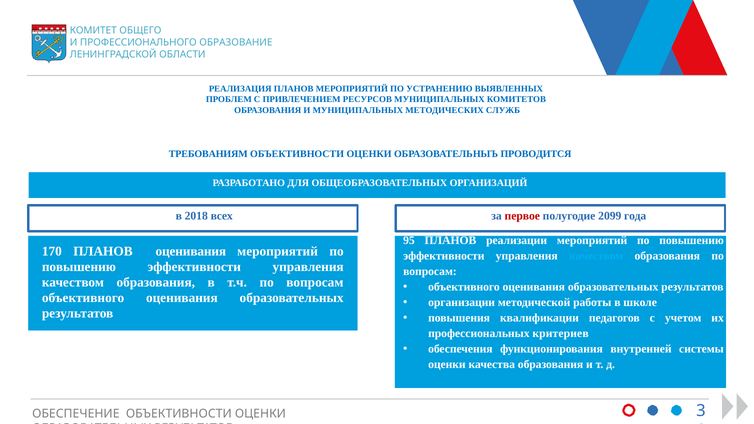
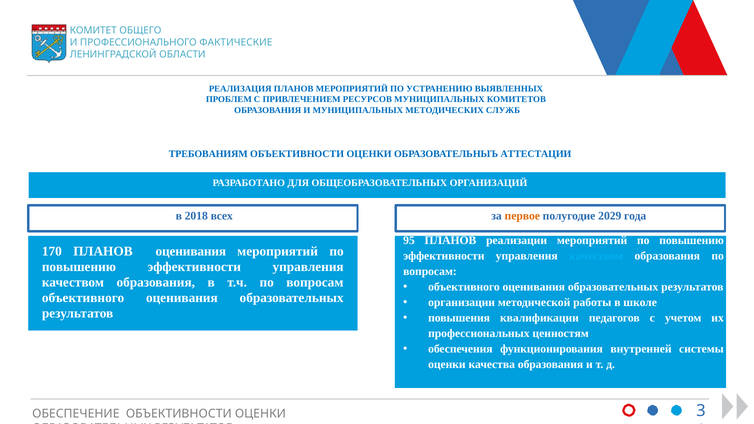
ОБРАЗОВАНИЕ: ОБРАЗОВАНИЕ -> ФАКТИЧЕСКИЕ
ПРОВОДИТСЯ: ПРОВОДИТСЯ -> АТТЕСТАЦИИ
первое colour: red -> orange
2099: 2099 -> 2029
критериев: критериев -> ценностям
